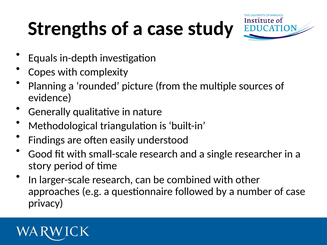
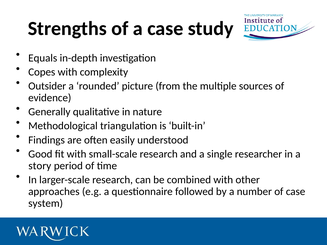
Planning: Planning -> Outsider
privacy: privacy -> system
